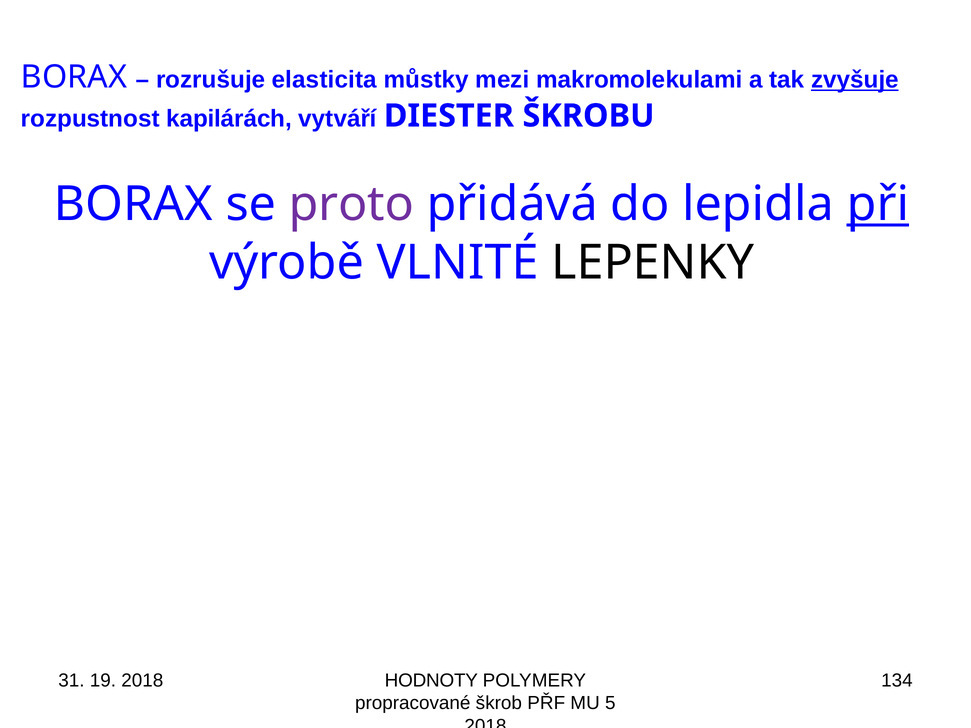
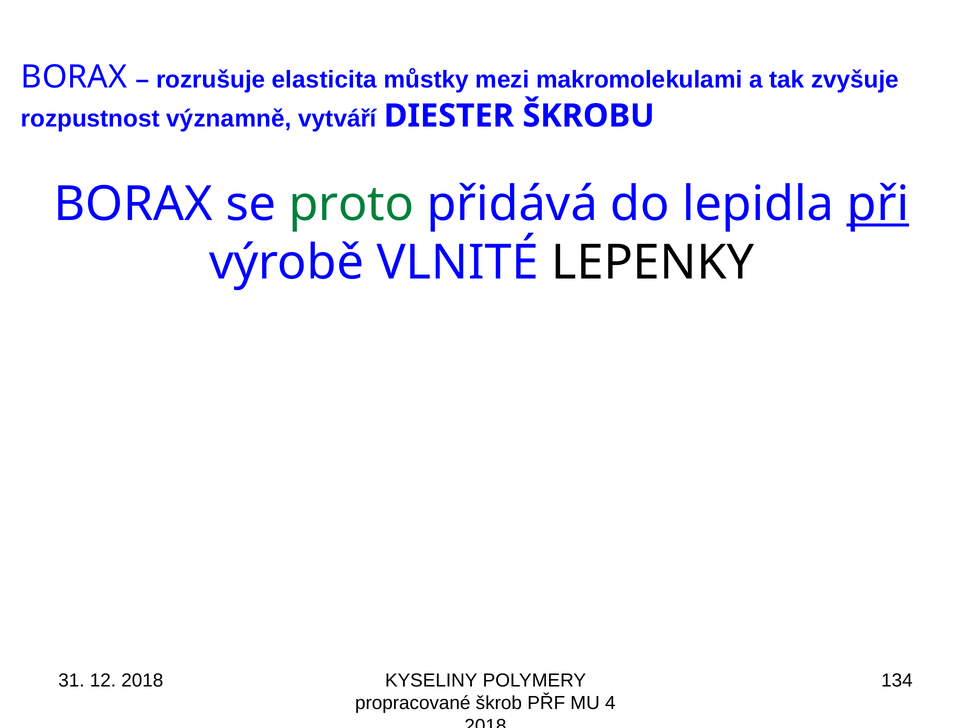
zvyšuje underline: present -> none
kapilárách: kapilárách -> významně
proto colour: purple -> green
19: 19 -> 12
HODNOTY: HODNOTY -> KYSELINY
5: 5 -> 4
